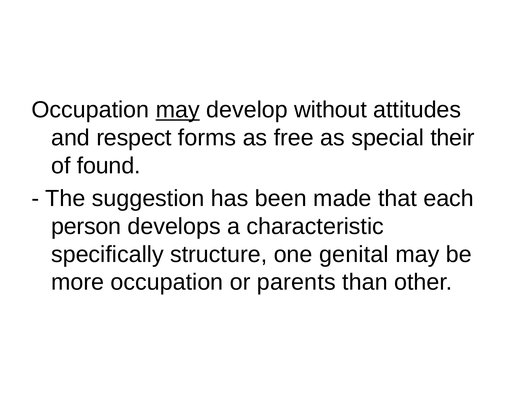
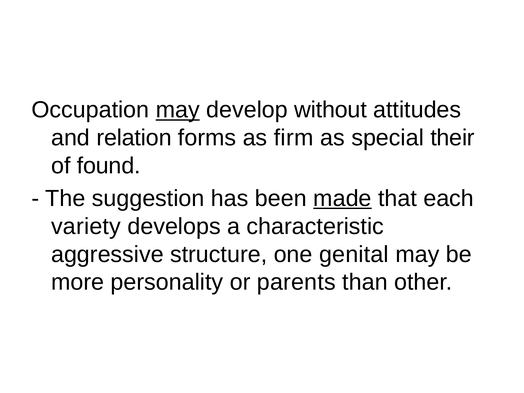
respect: respect -> relation
free: free -> firm
made underline: none -> present
person: person -> variety
specifically: specifically -> aggressive
more occupation: occupation -> personality
